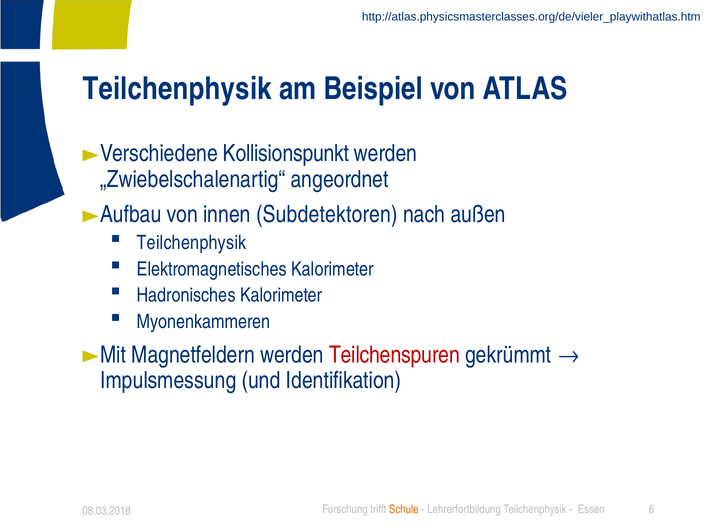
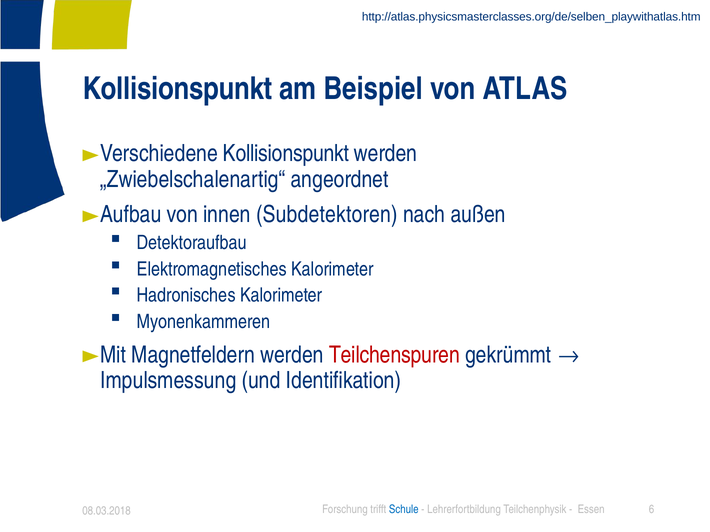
http://atlas.physicsmasterclasses.org/de/vieler_playwithatlas.htm: http://atlas.physicsmasterclasses.org/de/vieler_playwithatlas.htm -> http://atlas.physicsmasterclasses.org/de/selben_playwithatlas.htm
Teilchenphysik at (177, 89): Teilchenphysik -> Kollisionspunkt
Teilchenphysik at (192, 243): Teilchenphysik -> Detektoraufbau
Schule colour: orange -> blue
